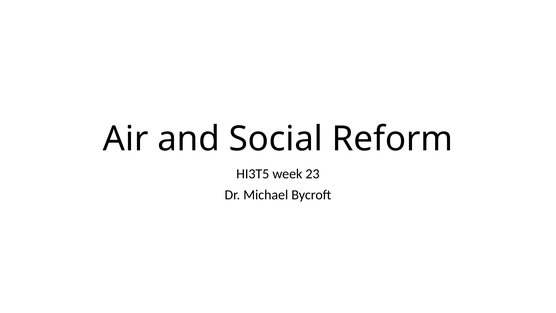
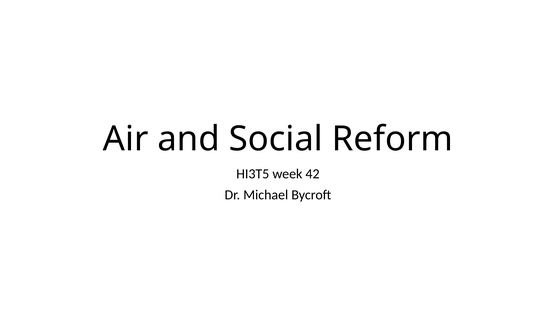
23: 23 -> 42
